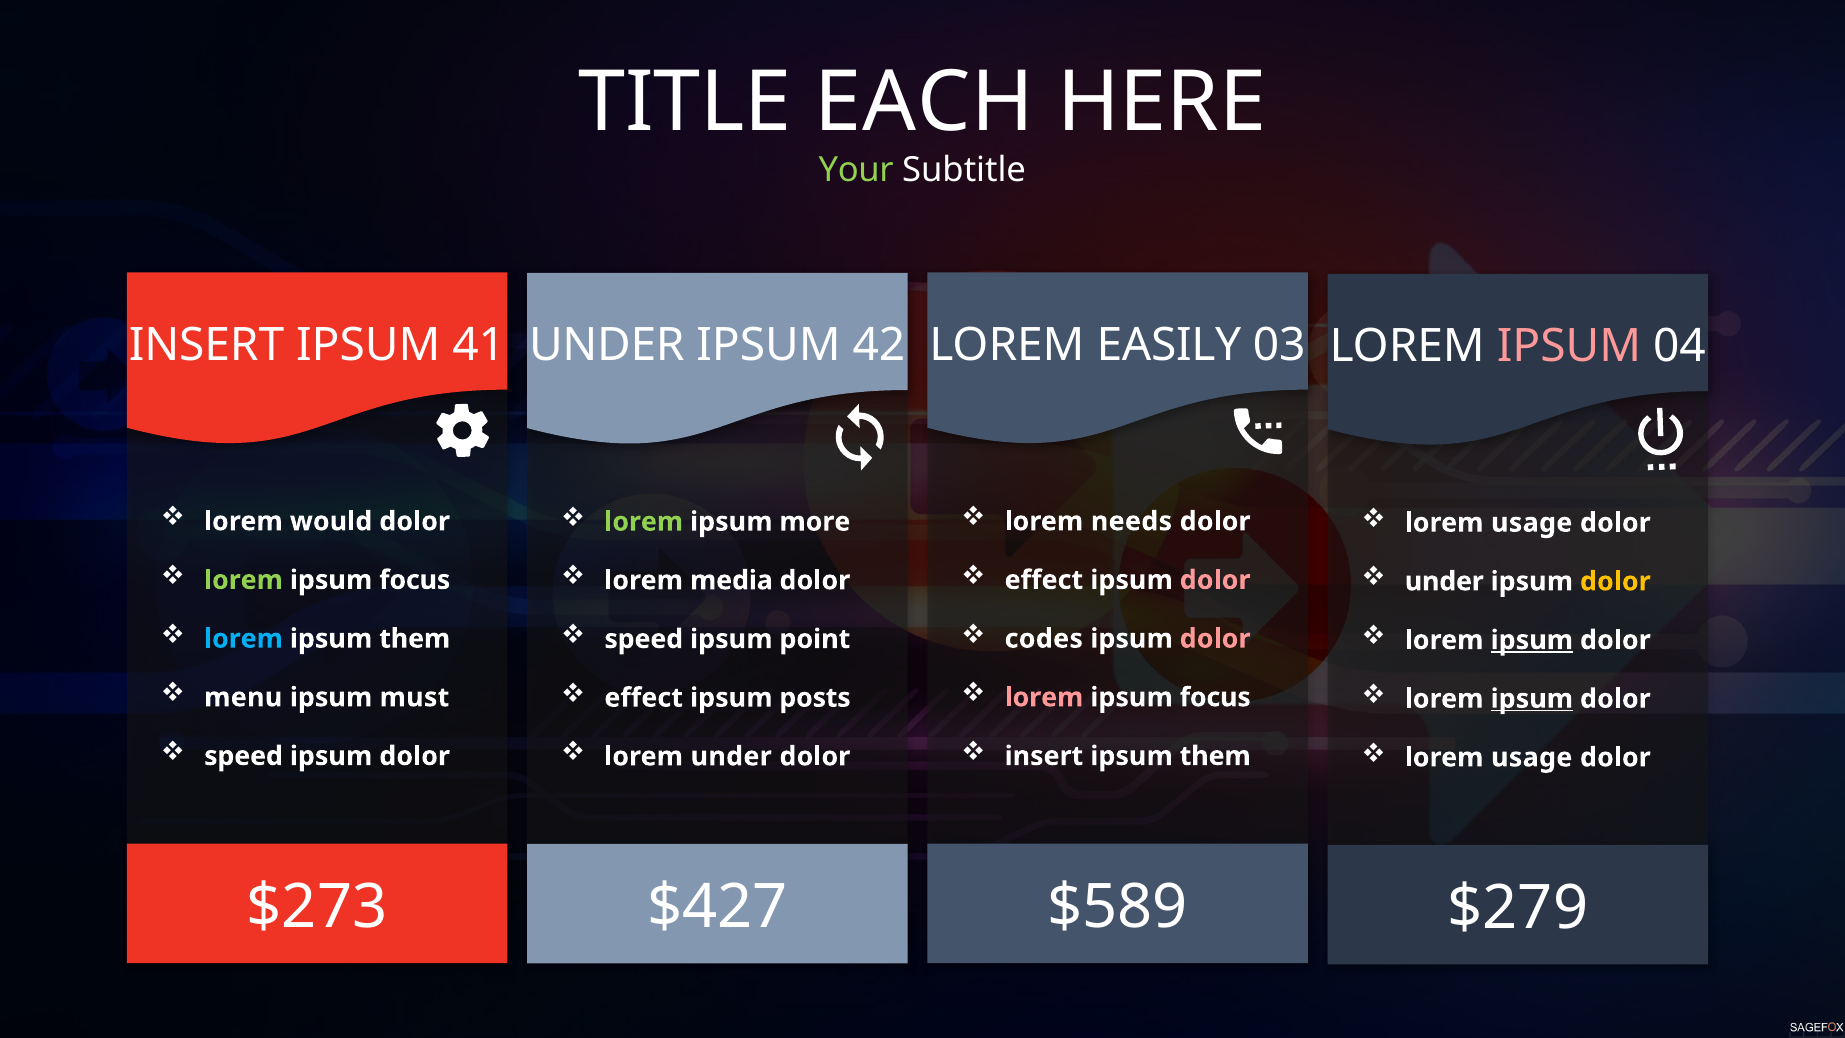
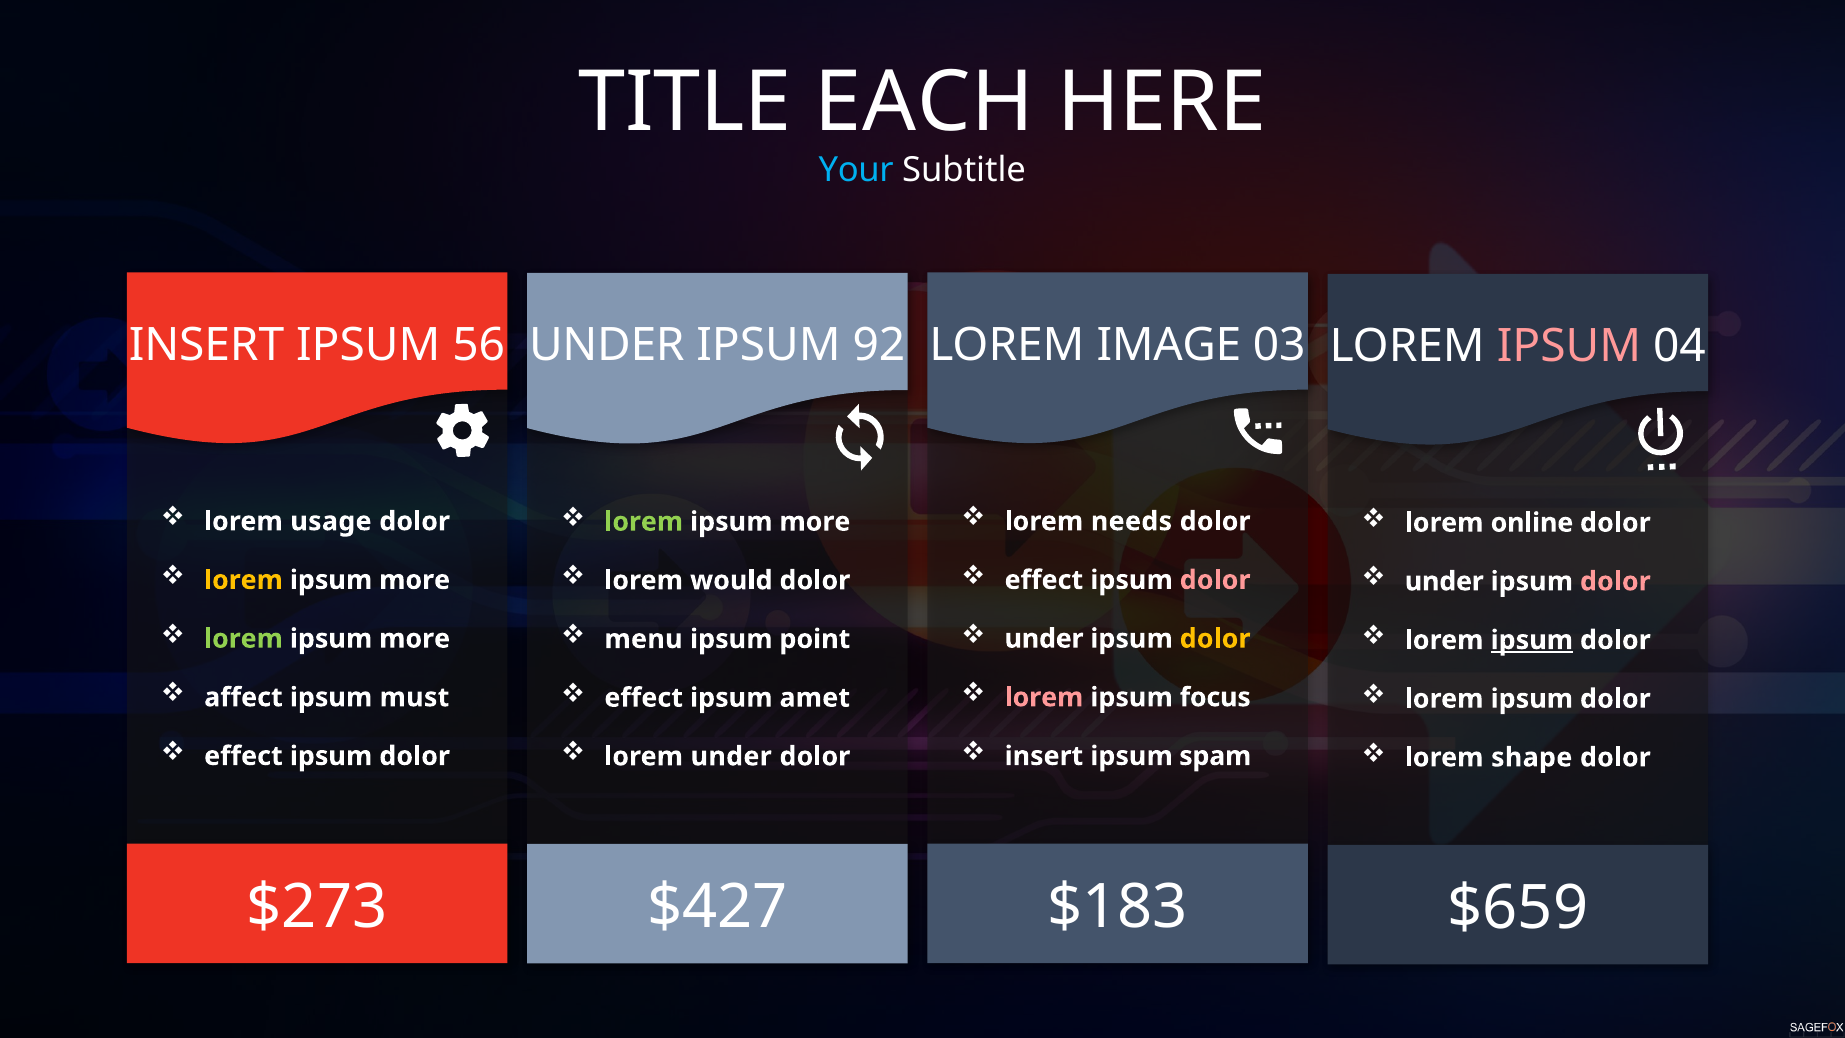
Your colour: light green -> light blue
41: 41 -> 56
EASILY: EASILY -> IMAGE
42: 42 -> 92
would: would -> usage
usage at (1532, 523): usage -> online
lorem at (243, 580) colour: light green -> yellow
focus at (415, 580): focus -> more
media: media -> would
dolor at (1615, 581) colour: yellow -> pink
lorem at (243, 639) colour: light blue -> light green
them at (415, 639): them -> more
codes at (1044, 639): codes -> under
dolor at (1215, 639) colour: pink -> yellow
speed at (644, 639): speed -> menu
menu: menu -> affect
posts: posts -> amet
ipsum at (1532, 699) underline: present -> none
speed at (244, 756): speed -> effect
them at (1215, 756): them -> spam
usage at (1532, 757): usage -> shape
$589: $589 -> $183
$279: $279 -> $659
